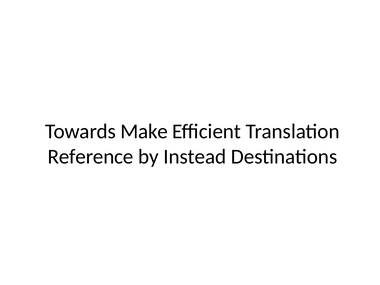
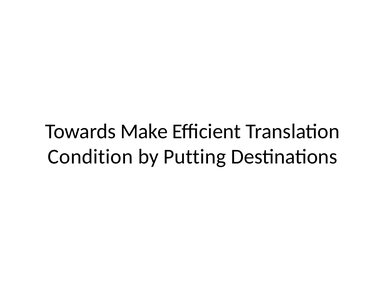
Reference: Reference -> Condition
Instead: Instead -> Putting
